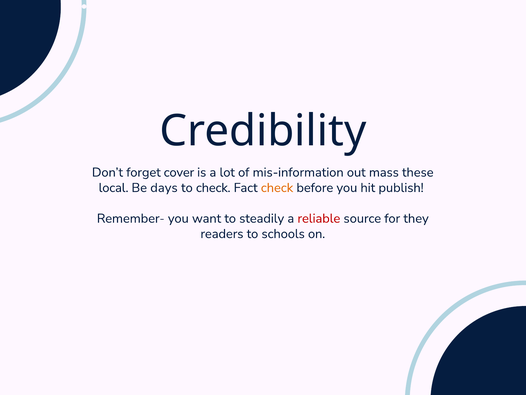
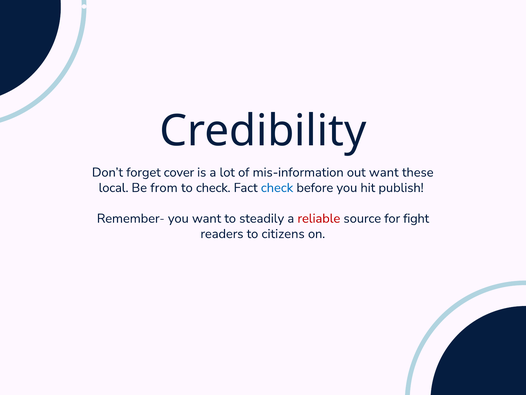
out mass: mass -> want
days: days -> from
check at (277, 187) colour: orange -> blue
they: they -> fight
schools: schools -> citizens
